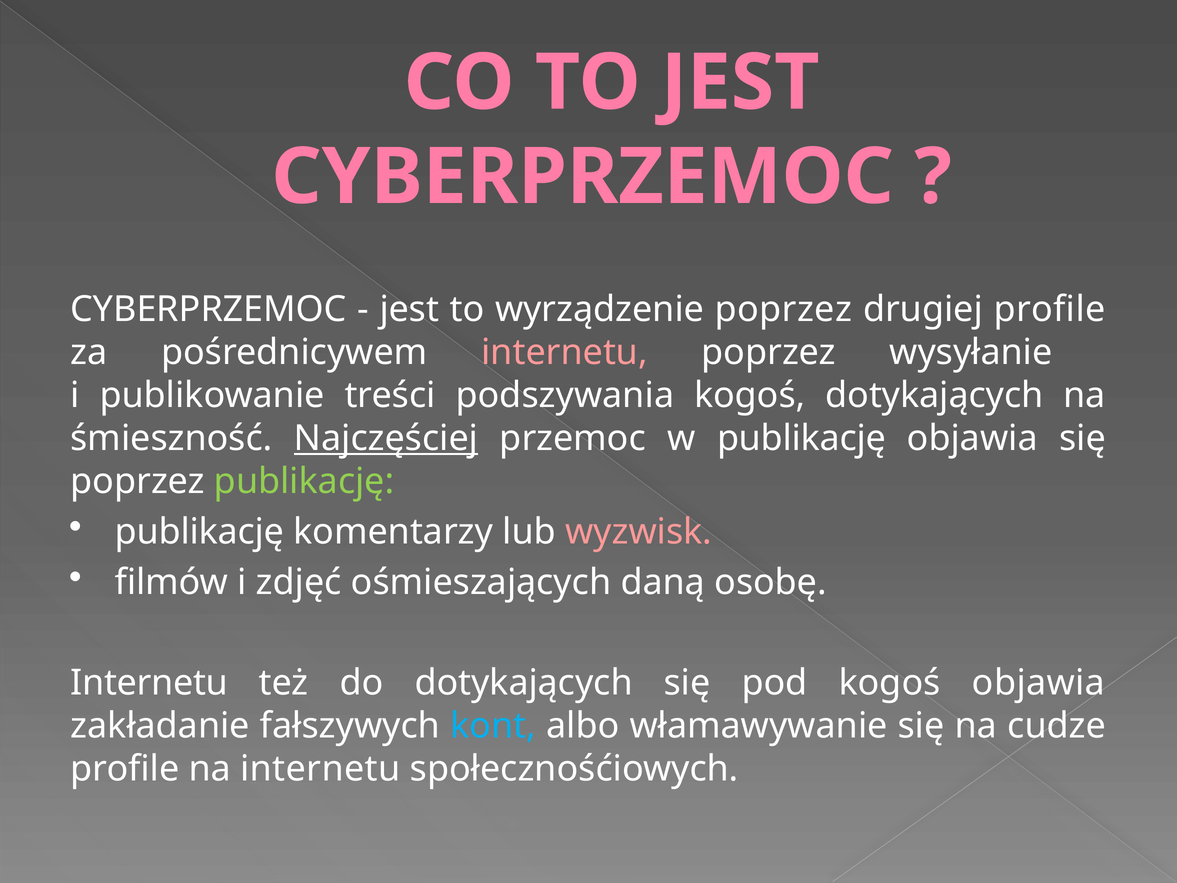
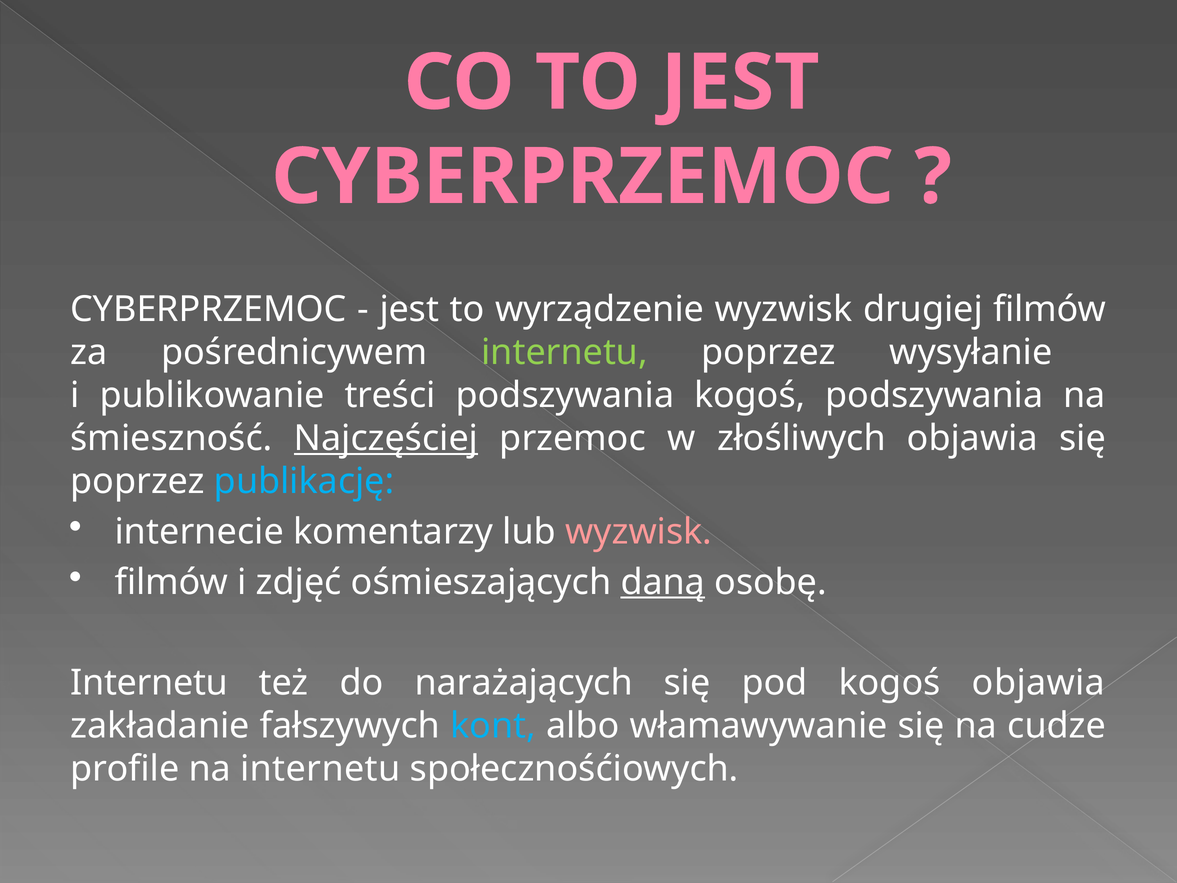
wyrządzenie poprzez: poprzez -> wyzwisk
drugiej profile: profile -> filmów
internetu at (565, 352) colour: pink -> light green
kogoś dotykających: dotykających -> podszywania
w publikację: publikację -> złośliwych
publikację at (304, 481) colour: light green -> light blue
publikację at (199, 532): publikację -> internecie
daną underline: none -> present
do dotykających: dotykających -> narażających
